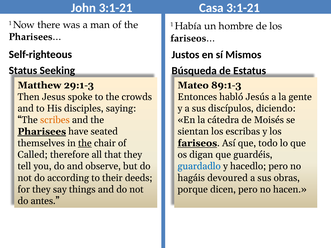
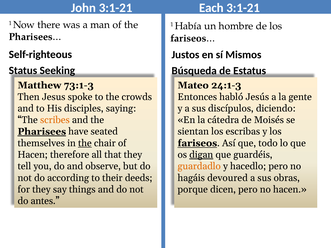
Casa: Casa -> Each
29:1-3: 29:1-3 -> 73:1-3
89:1-3: 89:1-3 -> 24:1-3
Called at (33, 155): Called -> Hacen
digan underline: none -> present
guardadlo colour: blue -> orange
